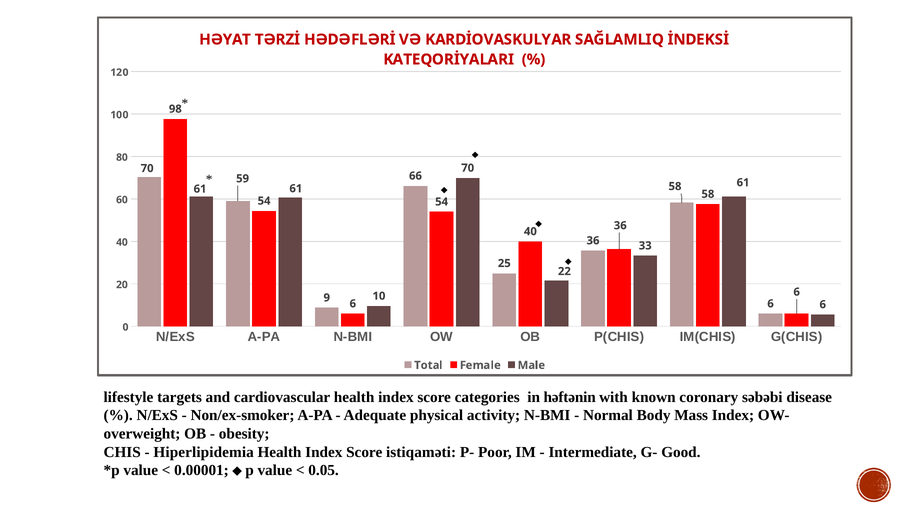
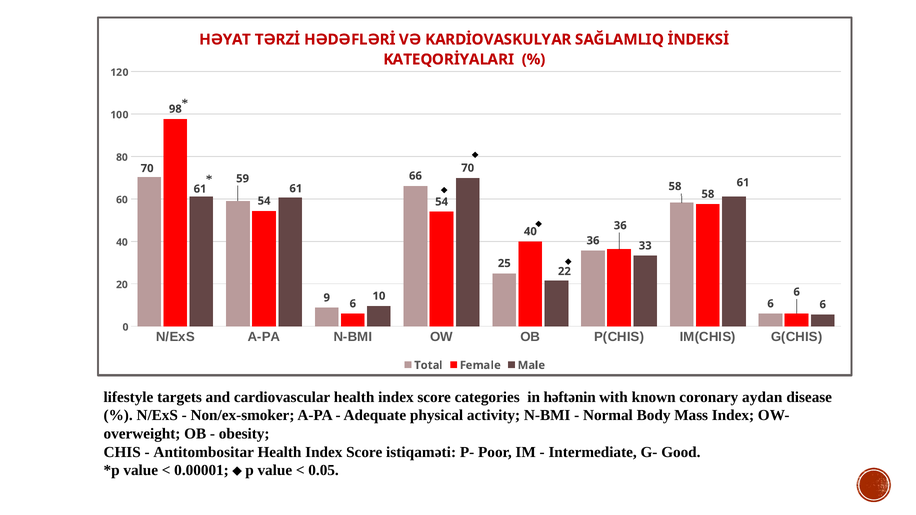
səbəbi: səbəbi -> aydan
Hiperlipidemia: Hiperlipidemia -> Antitombositar
